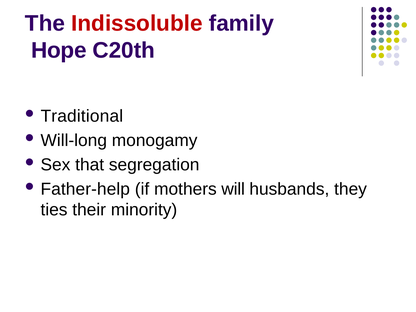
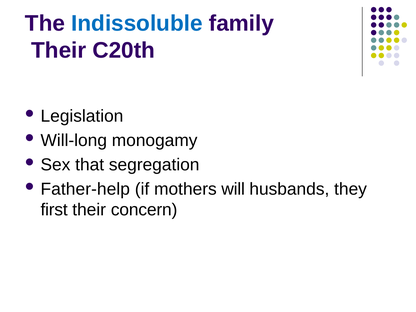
Indissoluble colour: red -> blue
Hope at (59, 50): Hope -> Their
Traditional: Traditional -> Legislation
ties: ties -> first
minority: minority -> concern
